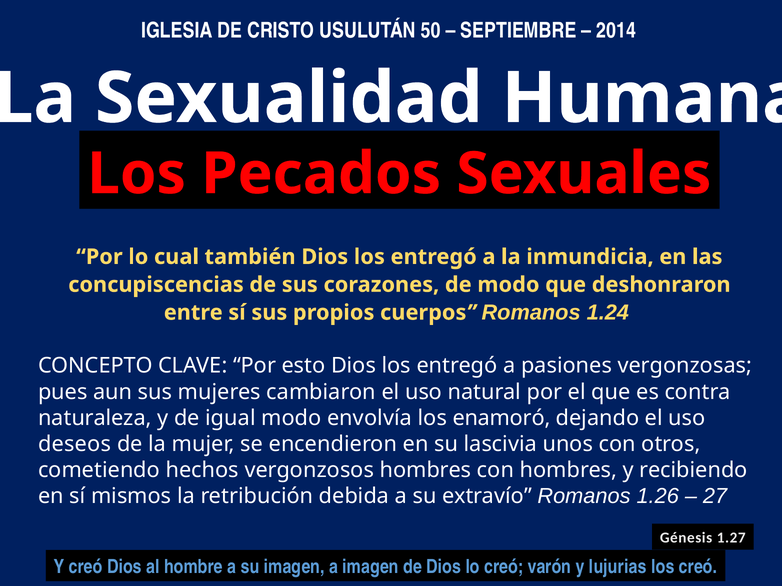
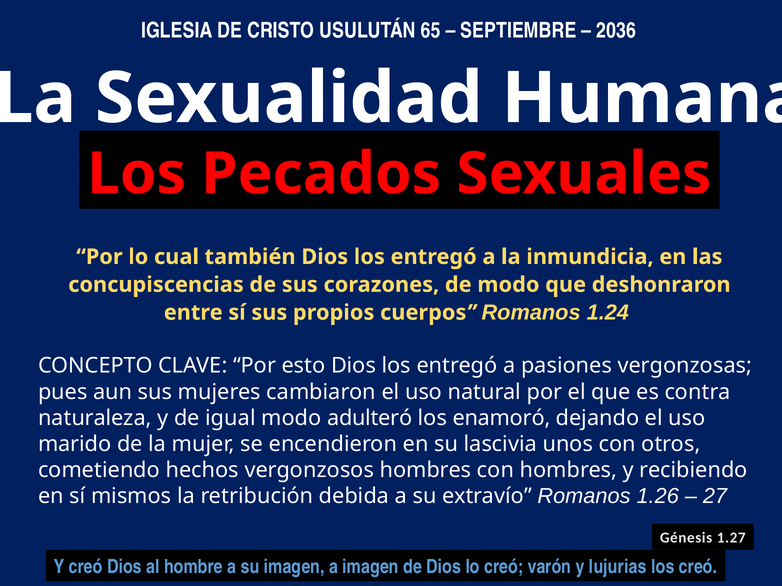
50: 50 -> 65
2014: 2014 -> 2036
envolvía: envolvía -> adulteró
deseos: deseos -> marido
